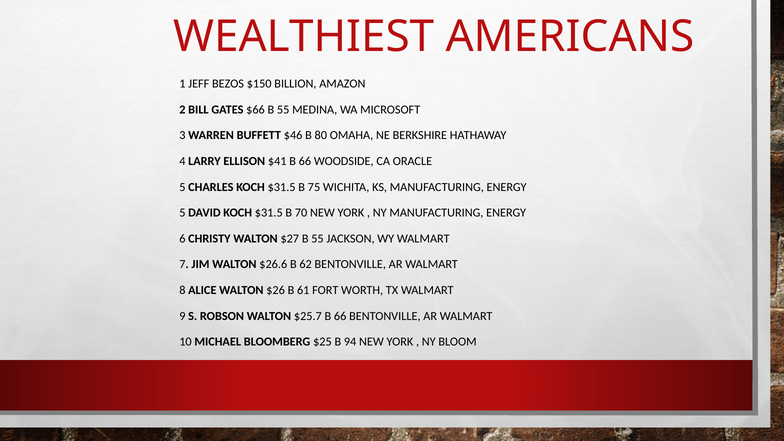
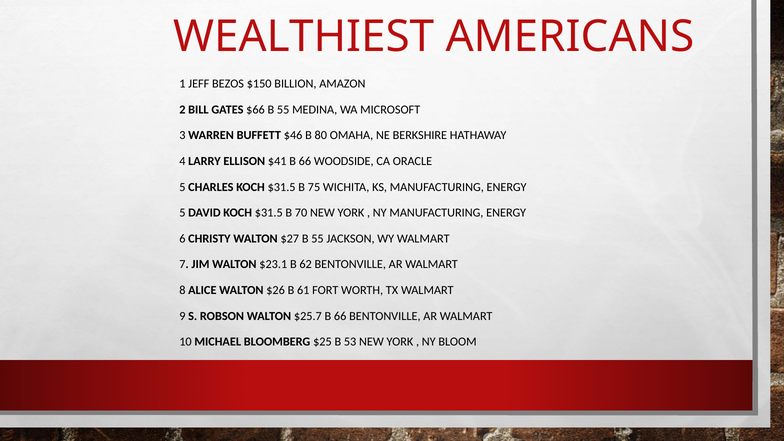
$26.6: $26.6 -> $23.1
94: 94 -> 53
